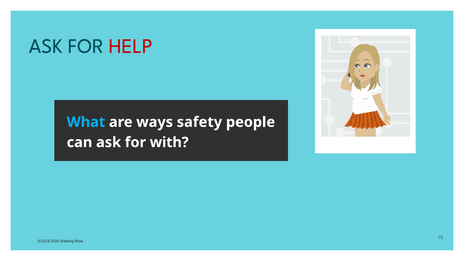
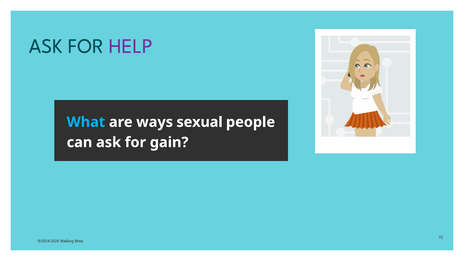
HELP colour: red -> purple
safety: safety -> sexual
with: with -> gain
